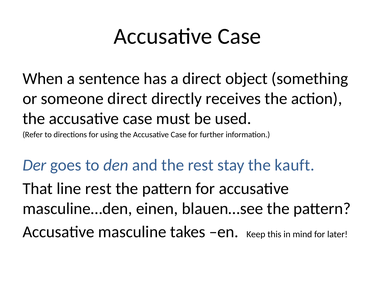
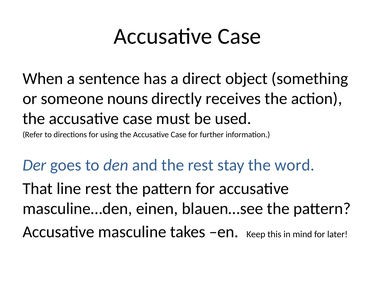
someone direct: direct -> nouns
kauft: kauft -> word
